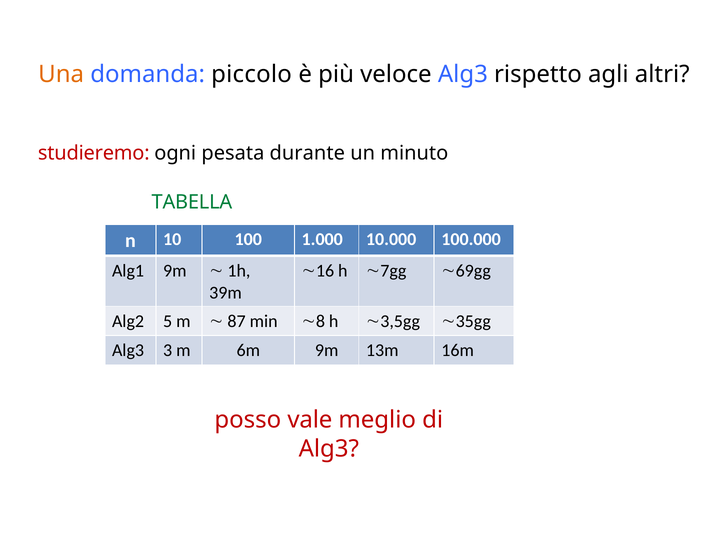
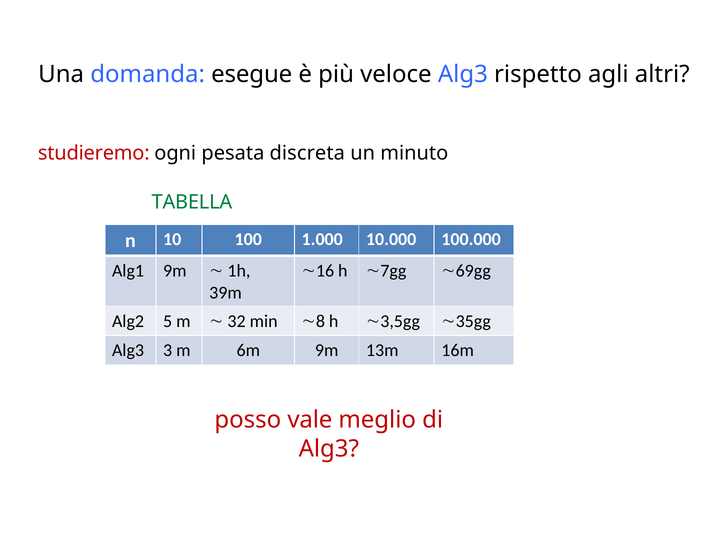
Una colour: orange -> black
piccolo: piccolo -> esegue
durante: durante -> discreta
87: 87 -> 32
